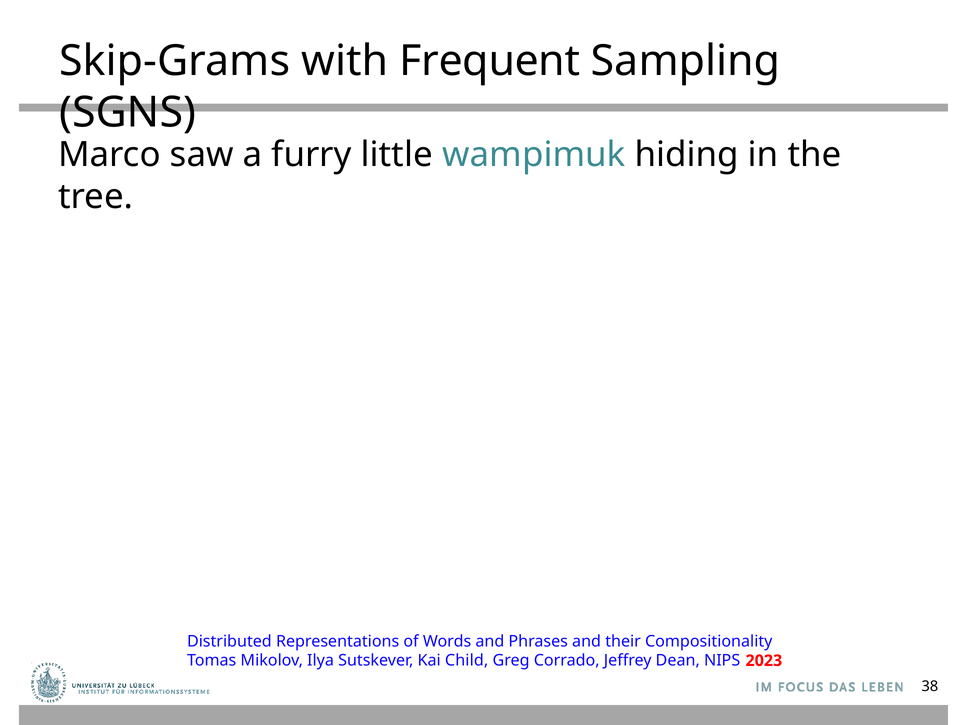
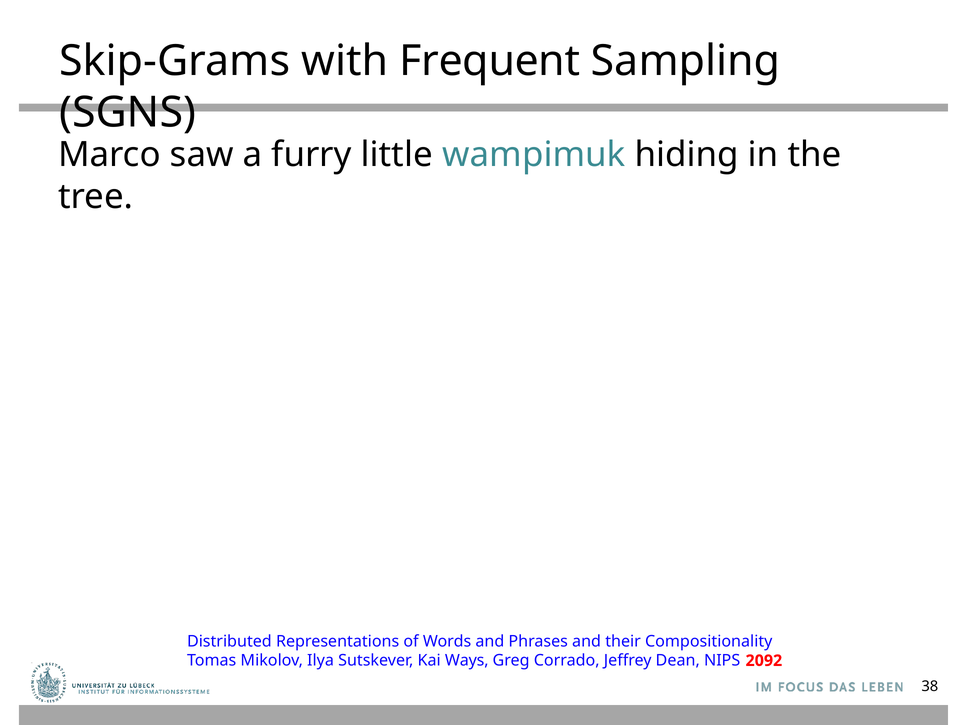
Child: Child -> Ways
2023: 2023 -> 2092
